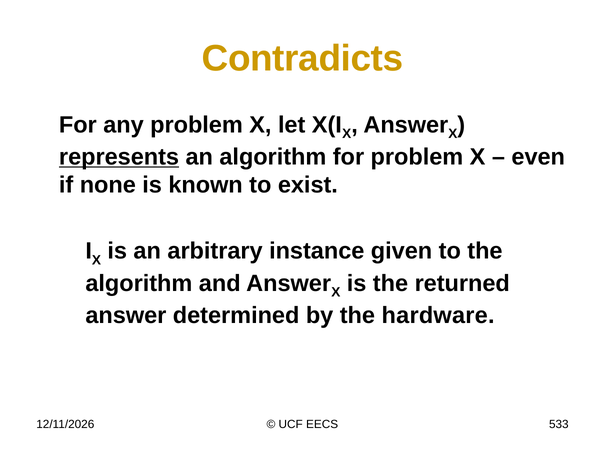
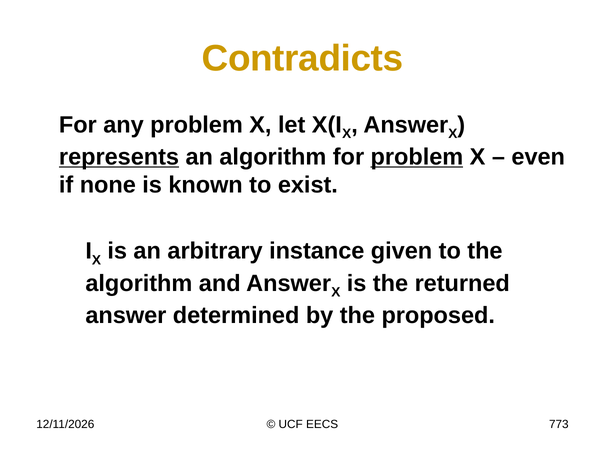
problem at (417, 157) underline: none -> present
hardware: hardware -> proposed
533: 533 -> 773
